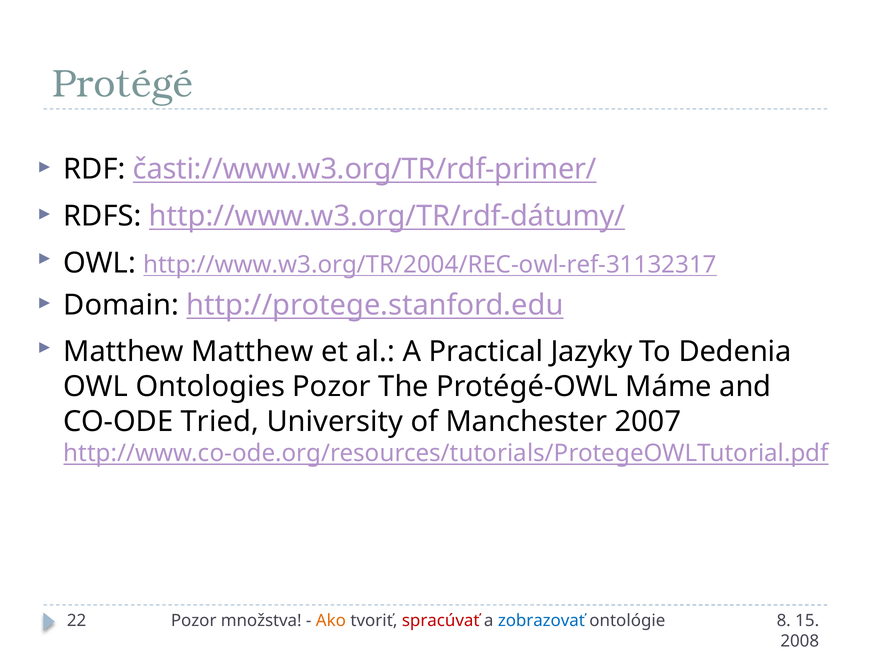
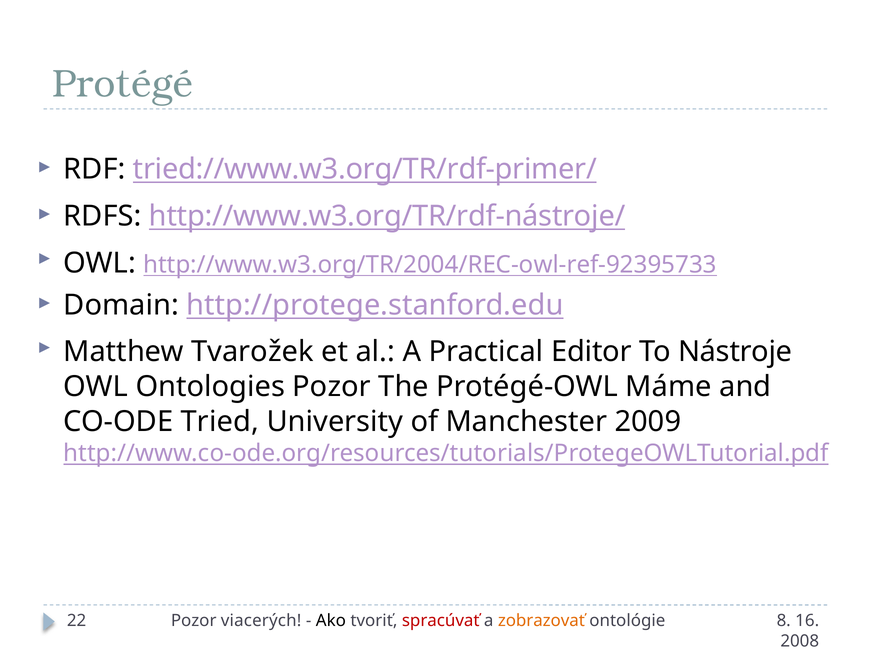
časti://www.w3.org/TR/rdf-primer/: časti://www.w3.org/TR/rdf-primer/ -> tried://www.w3.org/TR/rdf-primer/
http://www.w3.org/TR/rdf-dátumy/: http://www.w3.org/TR/rdf-dátumy/ -> http://www.w3.org/TR/rdf-nástroje/
http://www.w3.org/TR/2004/REC-owl-ref-31132317: http://www.w3.org/TR/2004/REC-owl-ref-31132317 -> http://www.w3.org/TR/2004/REC-owl-ref-92395733
Matthew Matthew: Matthew -> Tvarožek
Jazyky: Jazyky -> Editor
Dedenia: Dedenia -> Nástroje
2007: 2007 -> 2009
množstva: množstva -> viacerých
Ako colour: orange -> black
zobrazovať colour: blue -> orange
15: 15 -> 16
